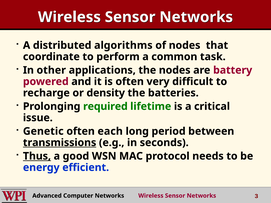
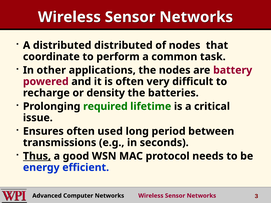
distributed algorithms: algorithms -> distributed
Genetic: Genetic -> Ensures
each: each -> used
transmissions underline: present -> none
